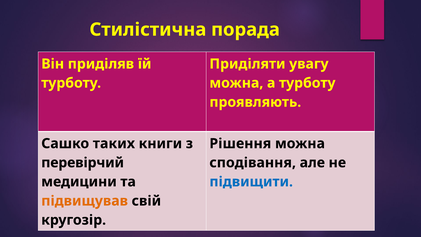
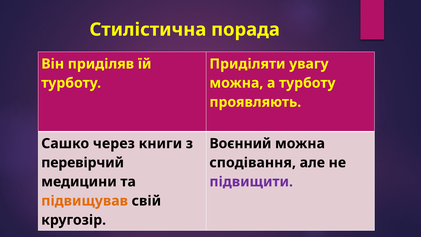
таких: таких -> через
Рішення: Рішення -> Воєнний
підвищити colour: blue -> purple
